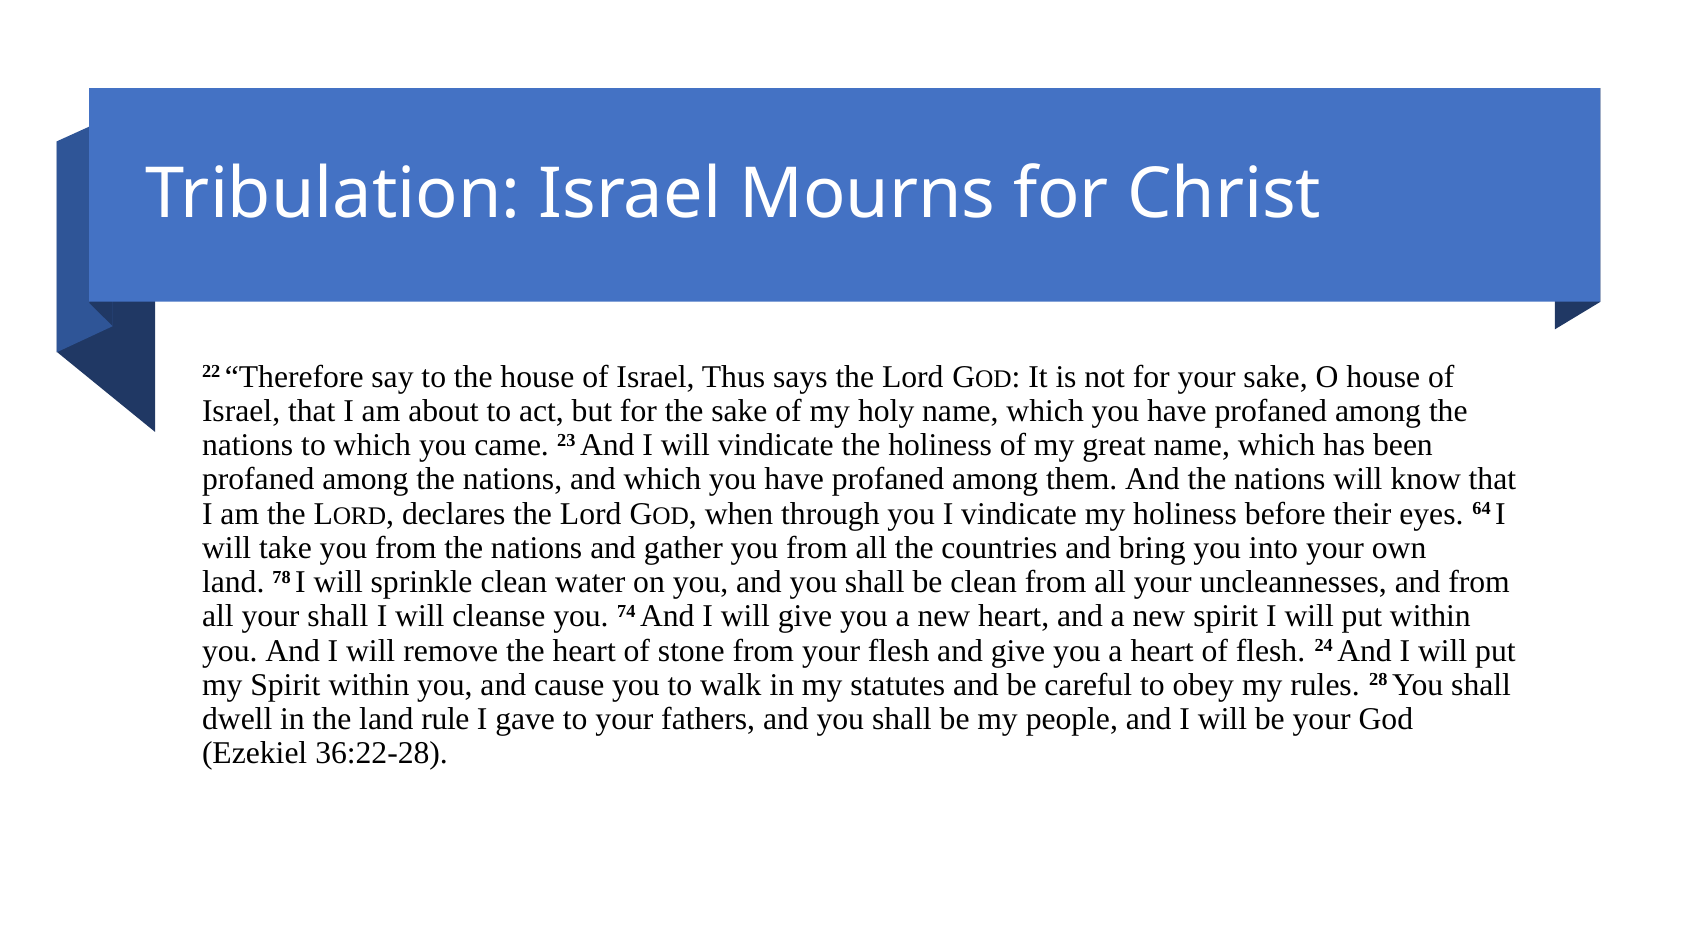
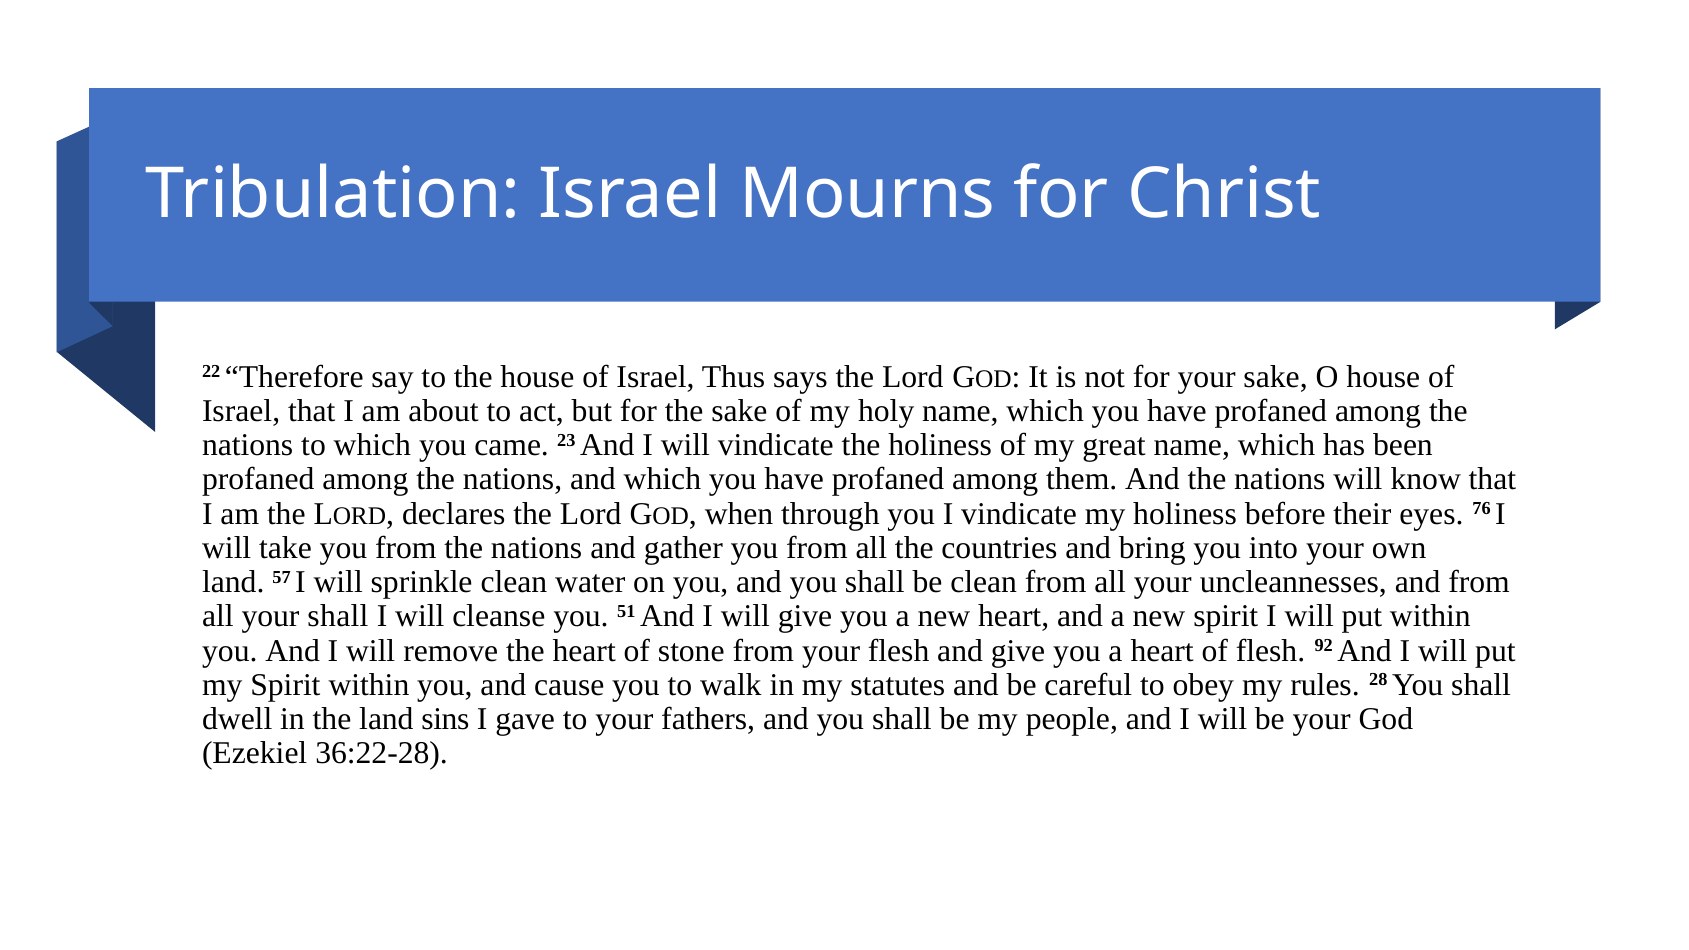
64: 64 -> 76
78: 78 -> 57
74: 74 -> 51
24: 24 -> 92
rule: rule -> sins
